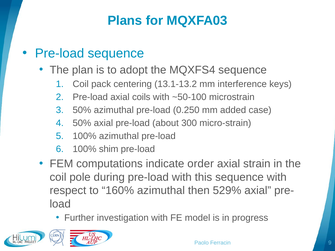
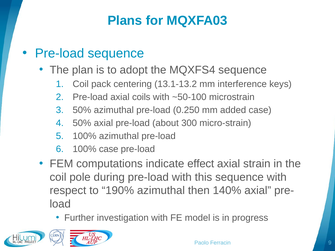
100% shim: shim -> case
order: order -> effect
160%: 160% -> 190%
529%: 529% -> 140%
